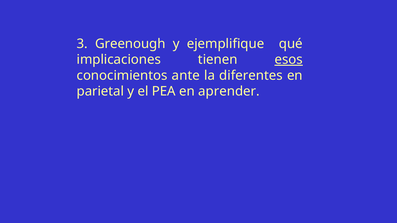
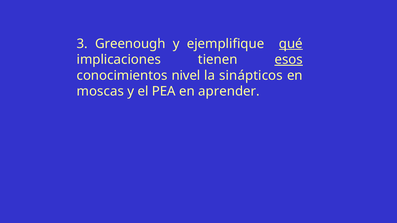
qué underline: none -> present
ante: ante -> nivel
diferentes: diferentes -> sinápticos
parietal: parietal -> moscas
